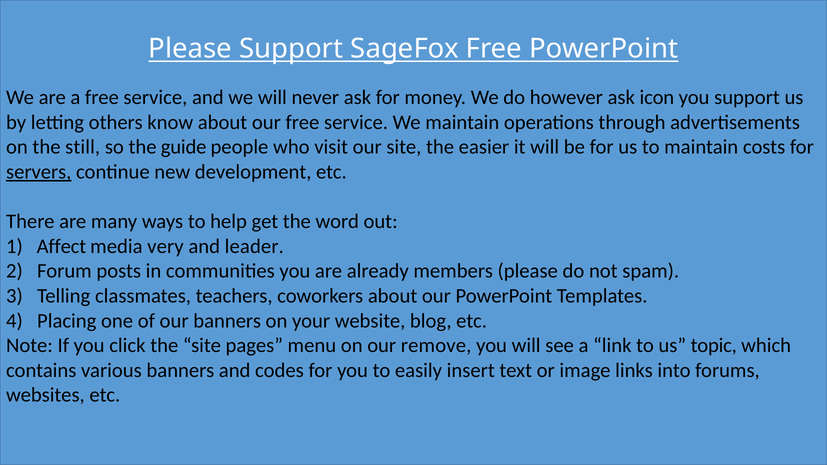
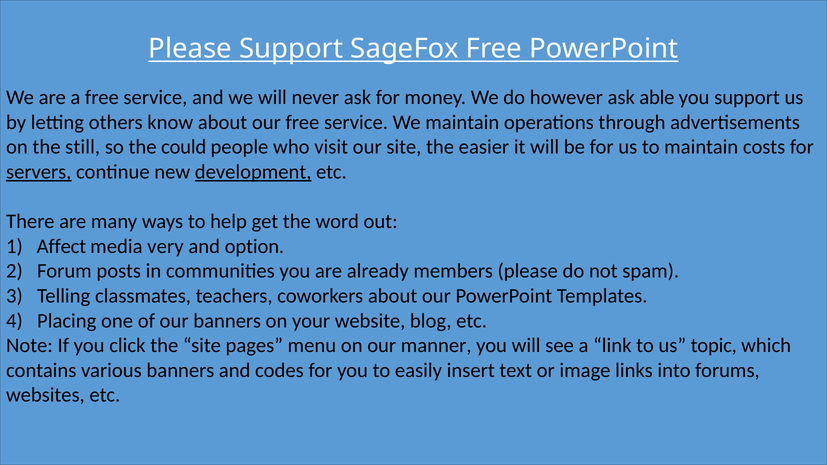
icon: icon -> able
guide: guide -> could
development underline: none -> present
leader: leader -> option
remove: remove -> manner
